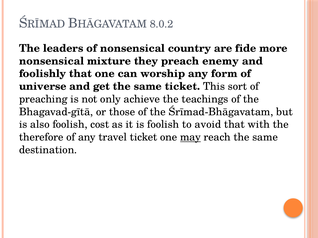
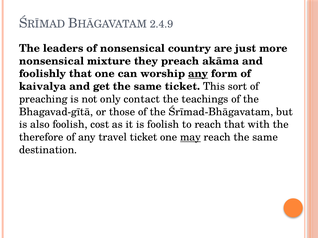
8.0.2: 8.0.2 -> 2.4.9
fide: fide -> just
enemy: enemy -> akāma
any at (198, 74) underline: none -> present
universe: universe -> kaivalya
achieve: achieve -> contact
to avoid: avoid -> reach
